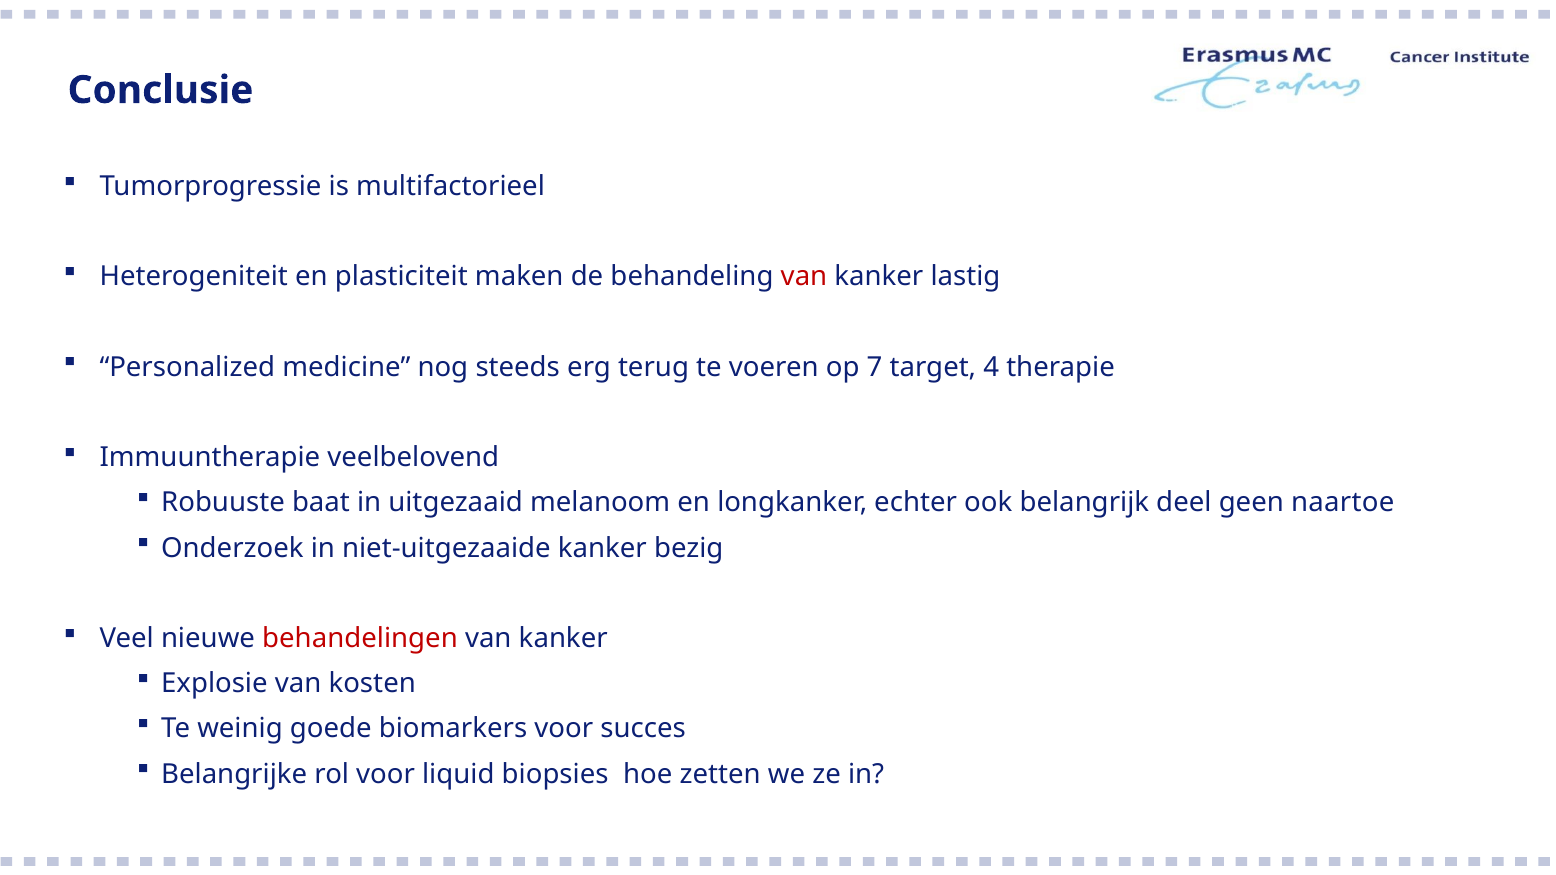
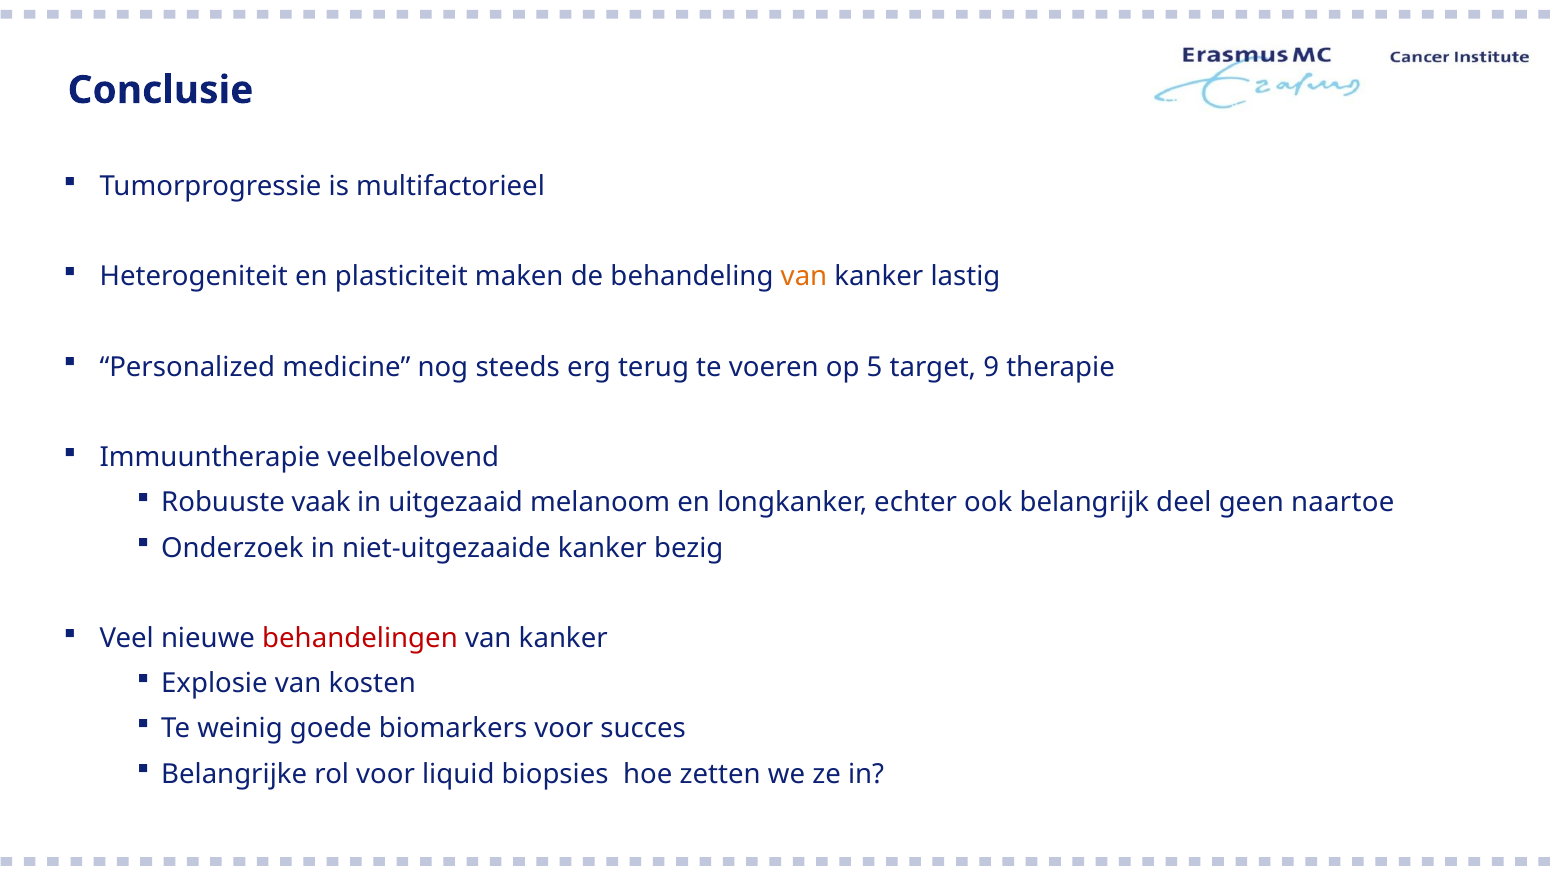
van at (804, 277) colour: red -> orange
7: 7 -> 5
4: 4 -> 9
baat: baat -> vaak
